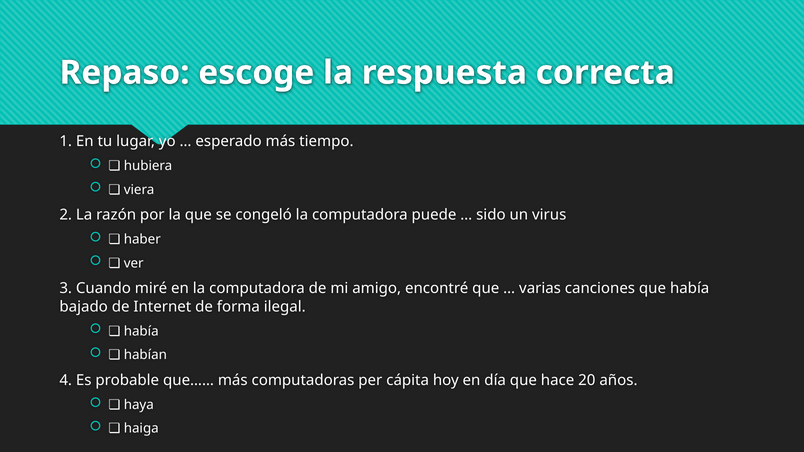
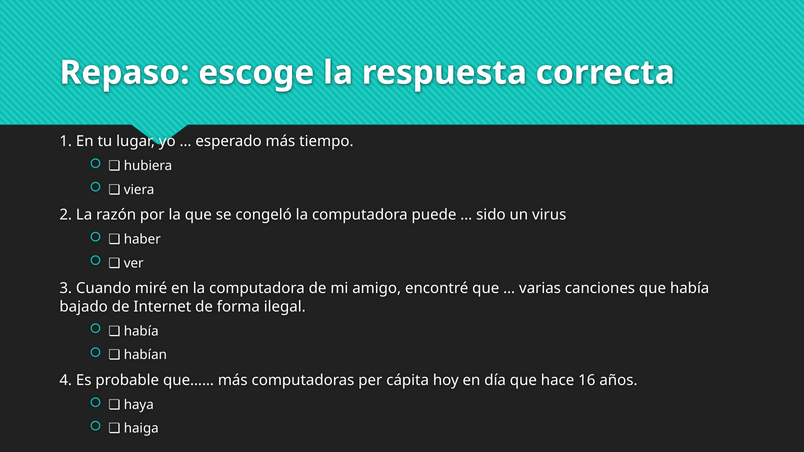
20: 20 -> 16
